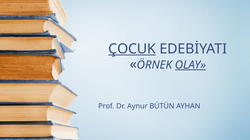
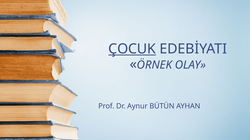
OLAY underline: present -> none
